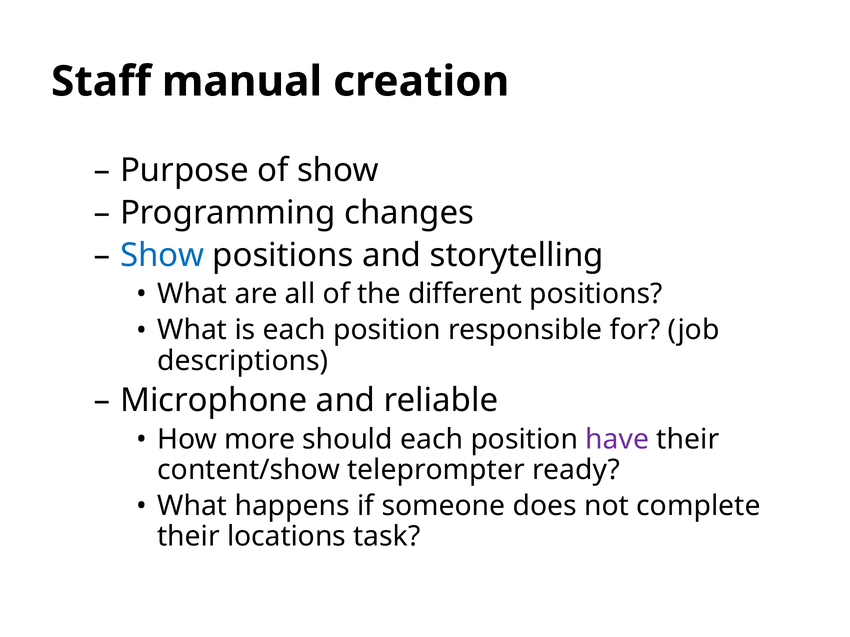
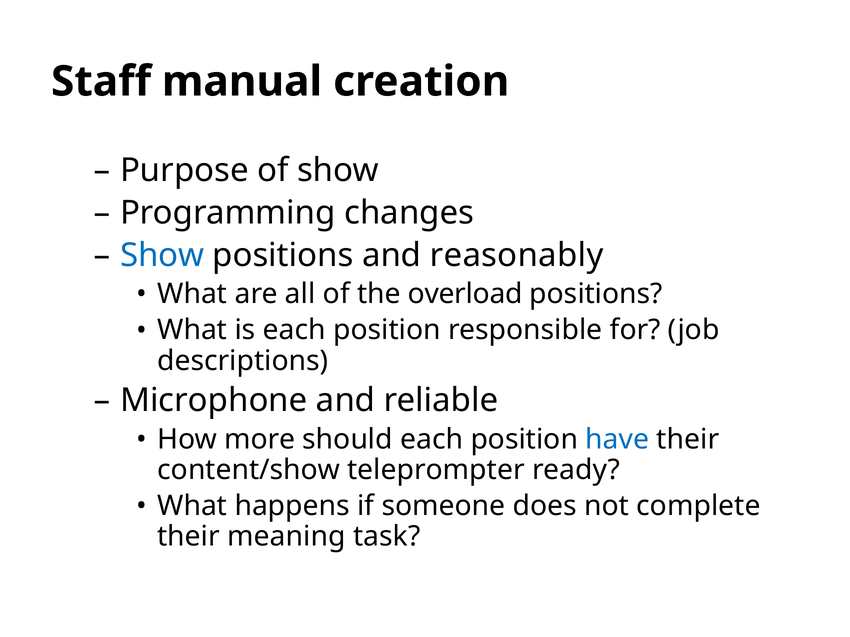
storytelling: storytelling -> reasonably
different: different -> overload
have colour: purple -> blue
locations: locations -> meaning
